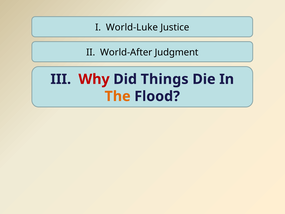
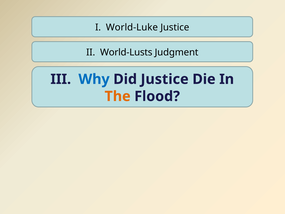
World-After: World-After -> World-Lusts
Why colour: red -> blue
Did Things: Things -> Justice
